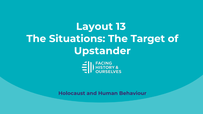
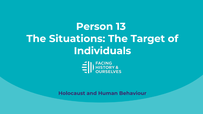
Layout: Layout -> Person
Upstander: Upstander -> Individuals
